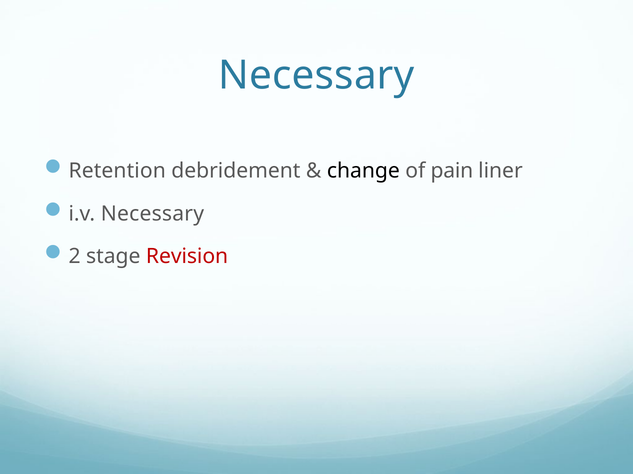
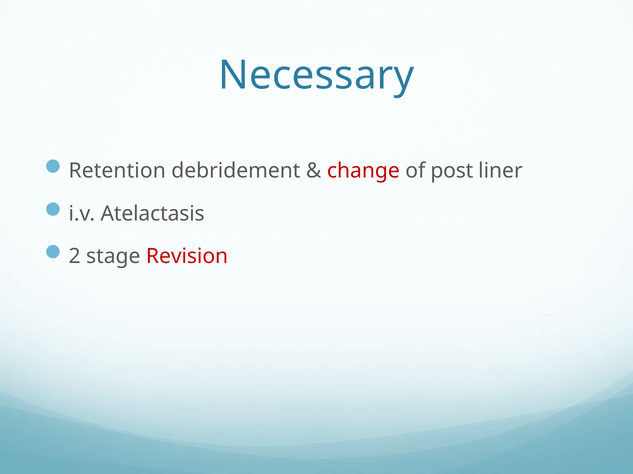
change colour: black -> red
pain: pain -> post
i.v Necessary: Necessary -> Atelactasis
